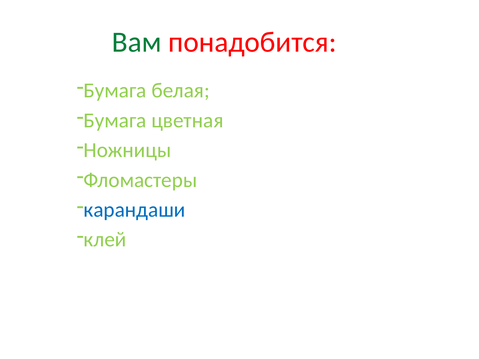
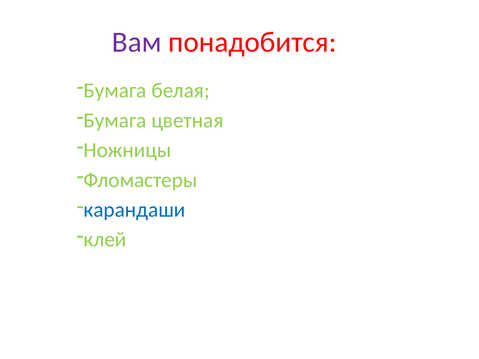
Вам colour: green -> purple
